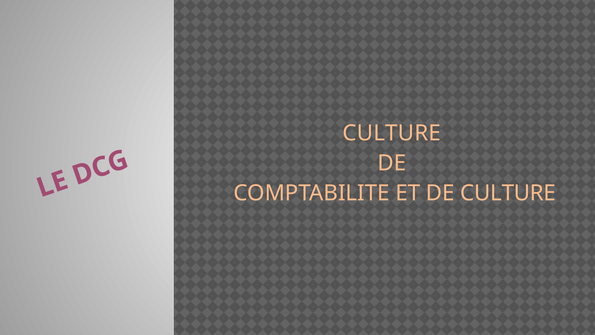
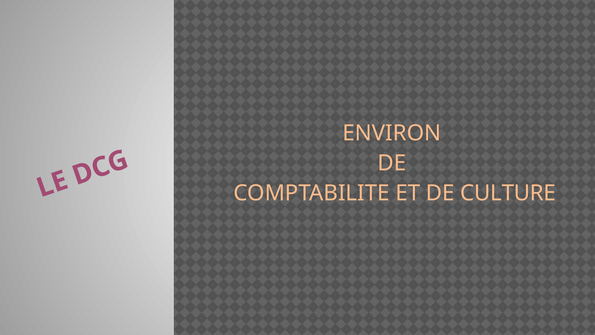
CULTURE at (392, 133): CULTURE -> ENVIRON
